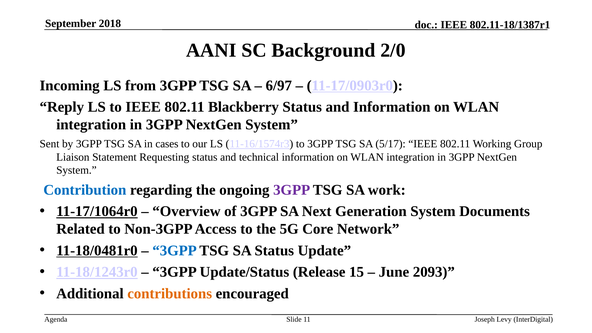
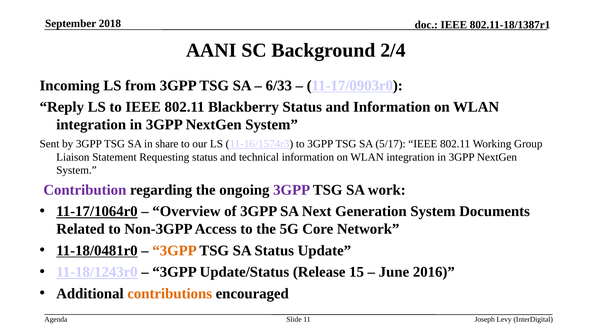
2/0: 2/0 -> 2/4
6/97: 6/97 -> 6/33
cases: cases -> share
Contribution colour: blue -> purple
3GPP at (175, 251) colour: blue -> orange
2093: 2093 -> 2016
